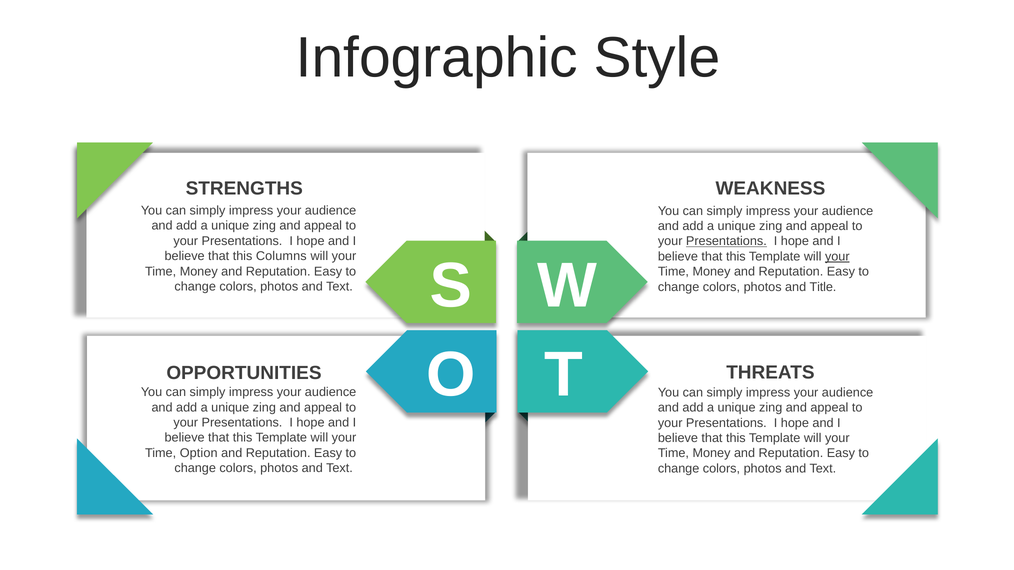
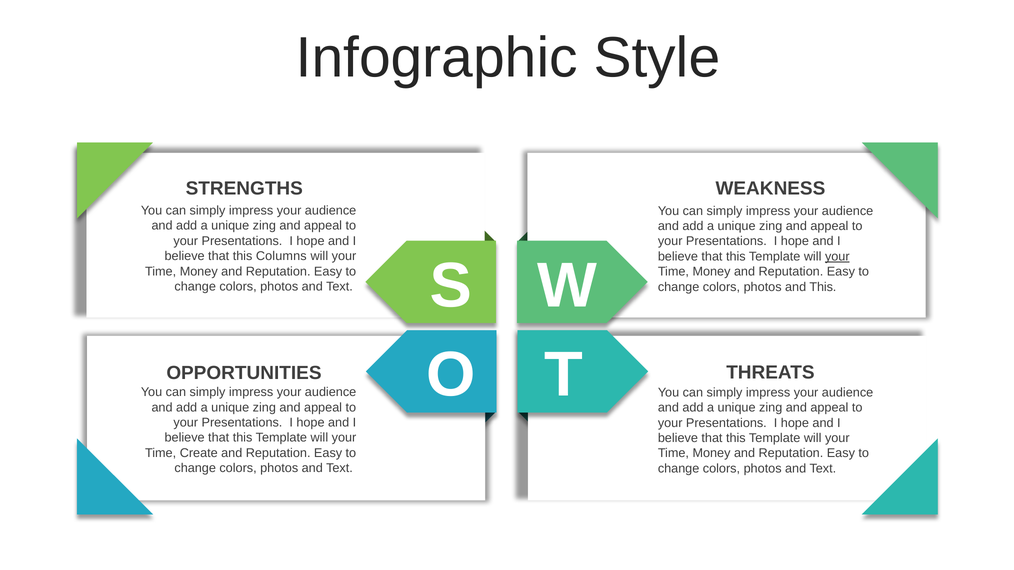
Presentations at (726, 241) underline: present -> none
and Title: Title -> This
Option: Option -> Create
